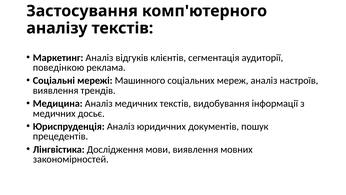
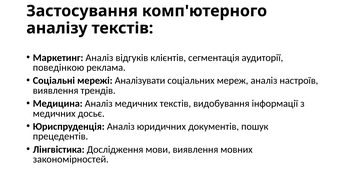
Машинного: Машинного -> Аналізувати
